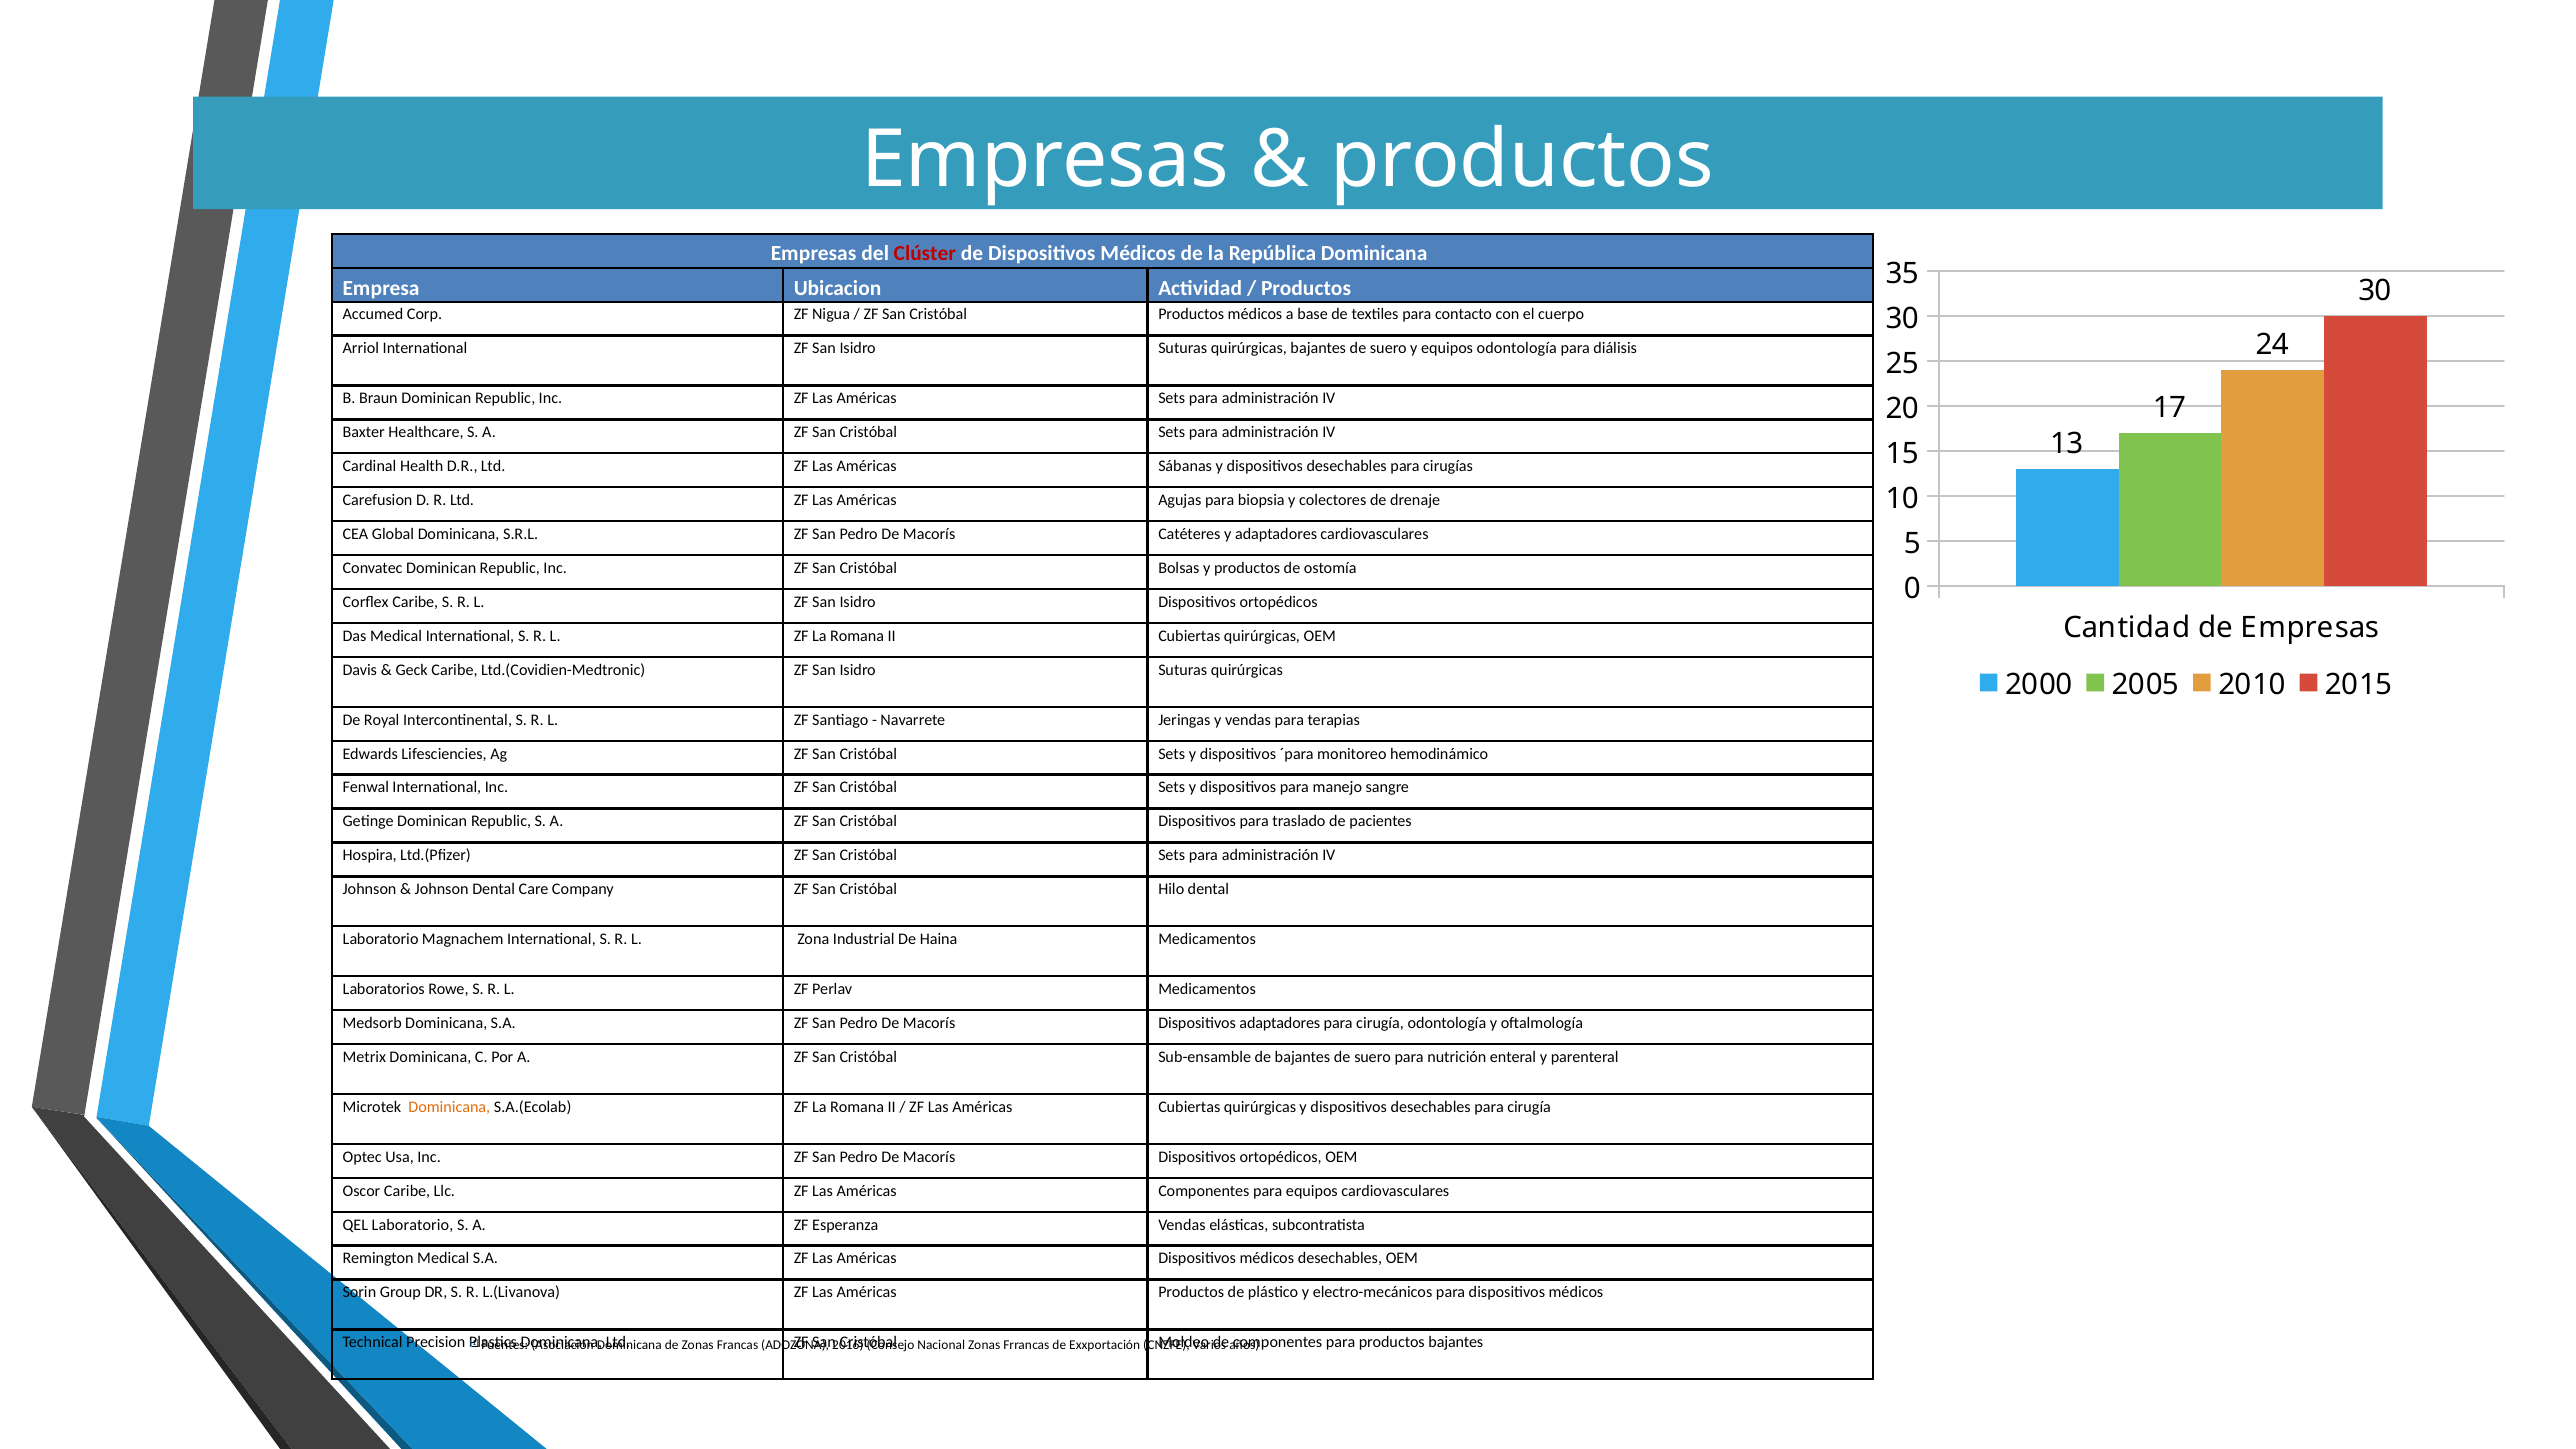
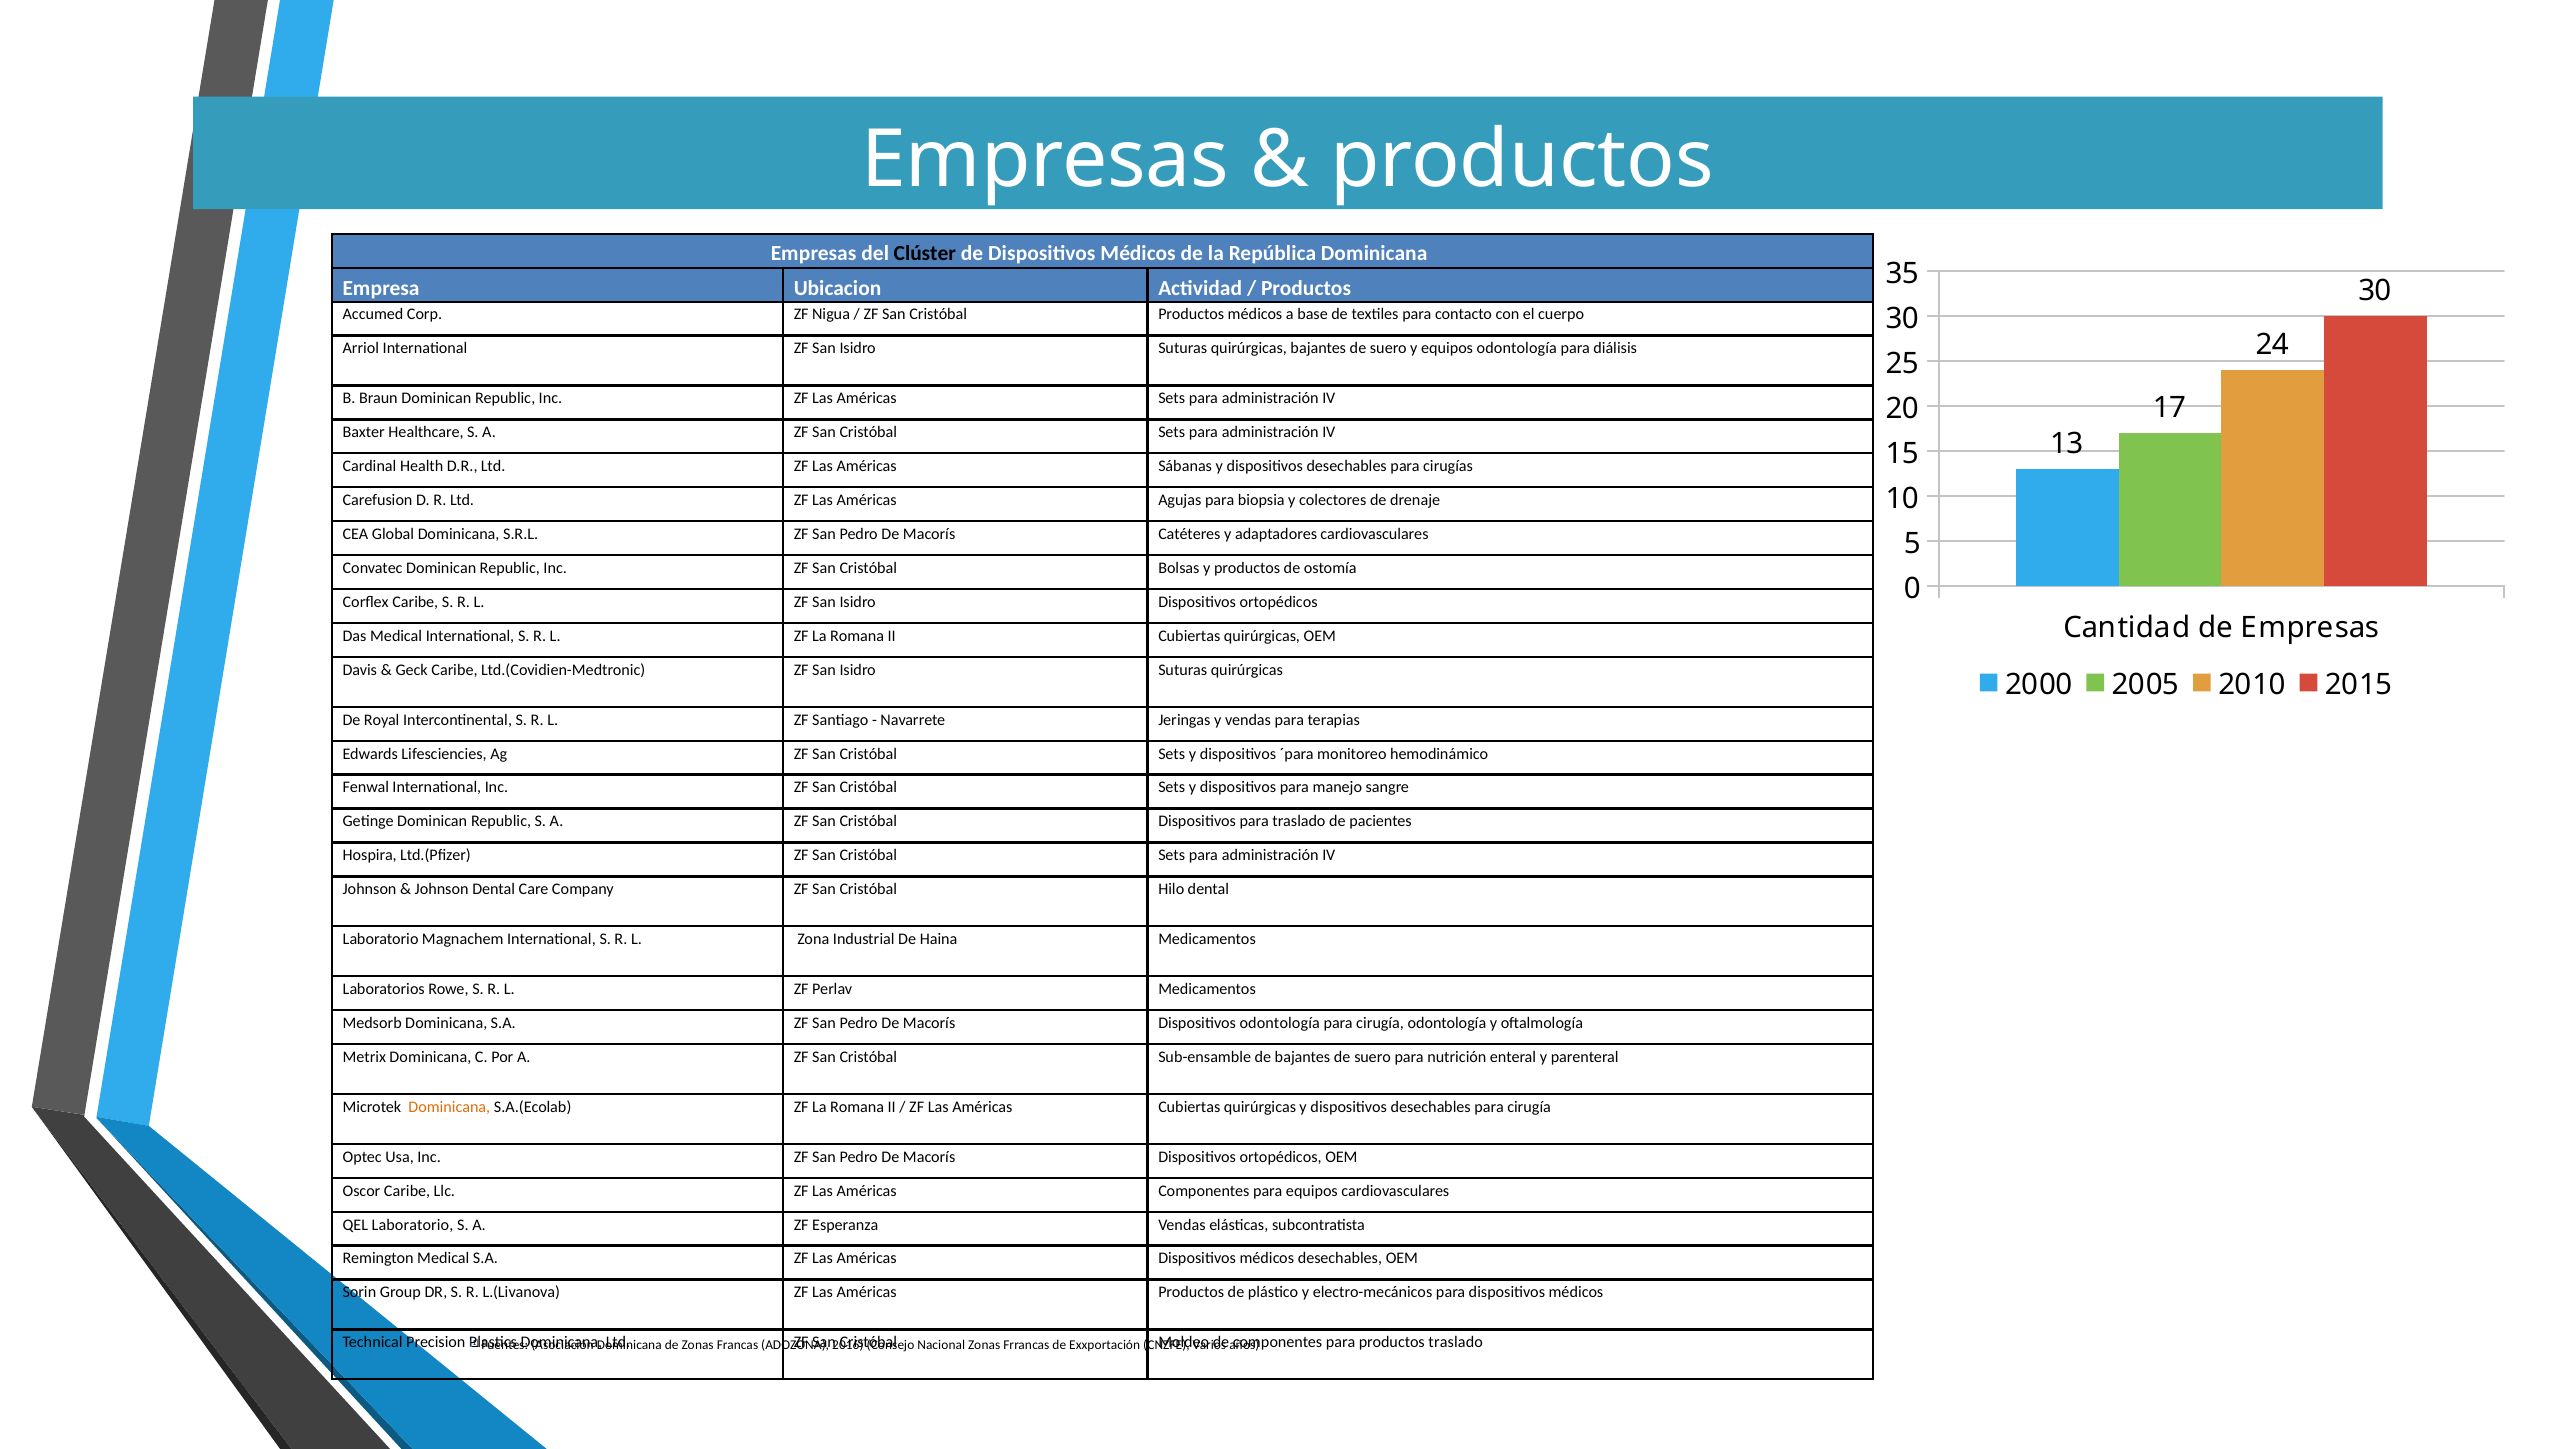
Clúster colour: red -> black
Dispositivos adaptadores: adaptadores -> odontología
productos bajantes: bajantes -> traslado
